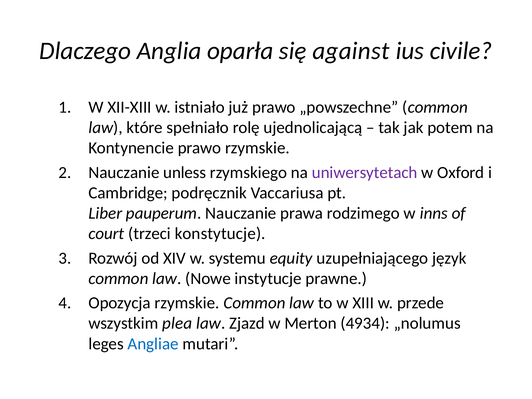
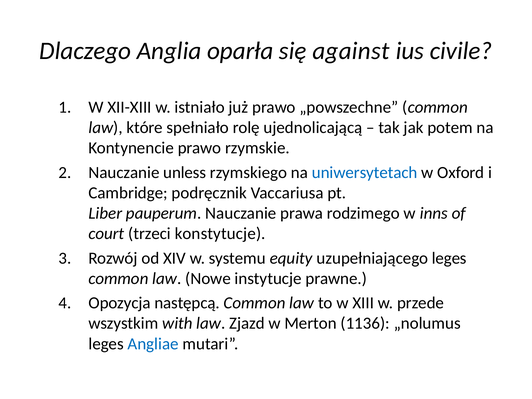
uniwersytetach colour: purple -> blue
uzupełniającego język: język -> leges
Opozycja rzymskie: rzymskie -> następcą
plea: plea -> with
4934: 4934 -> 1136
